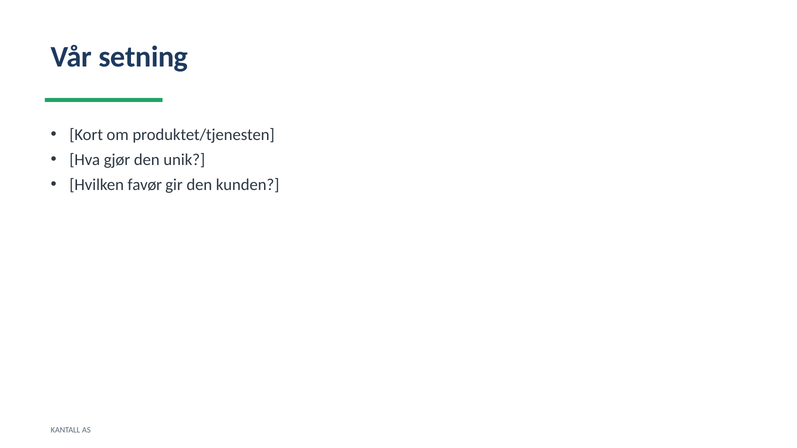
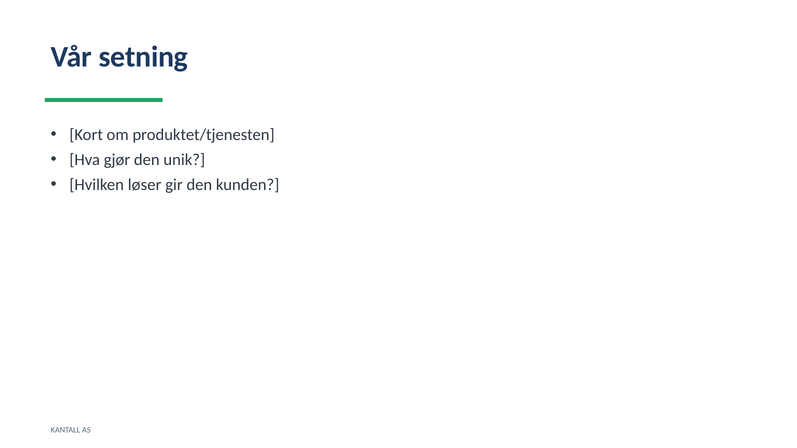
favør: favør -> løser
